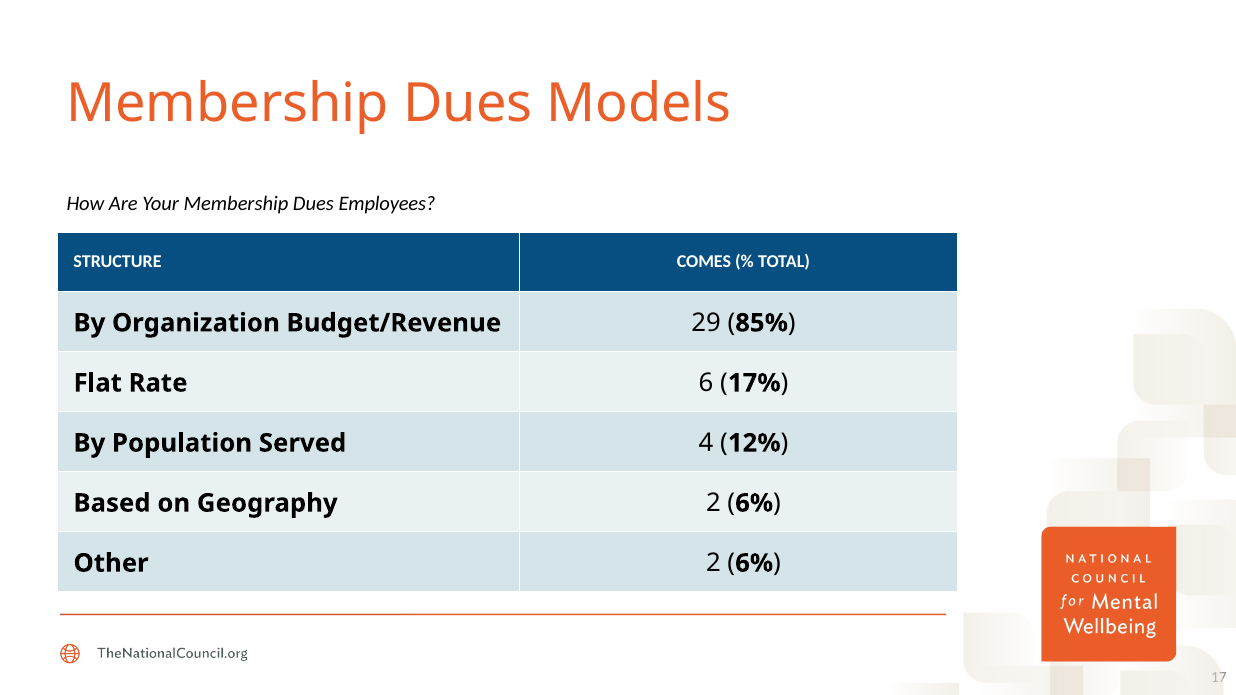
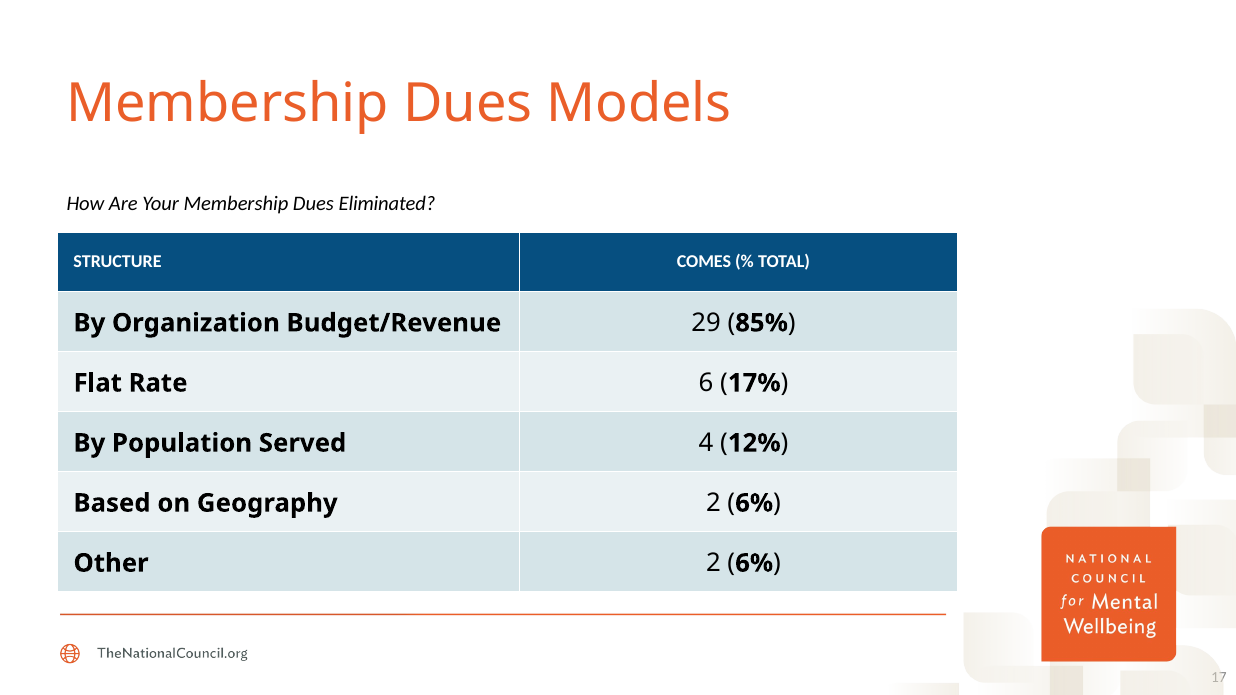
Employees: Employees -> Eliminated
